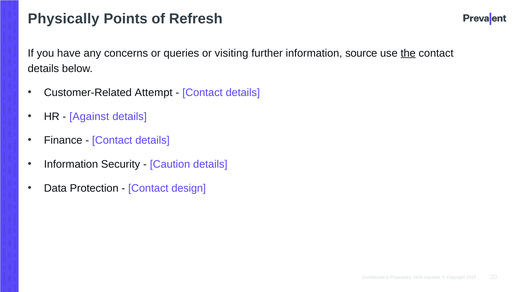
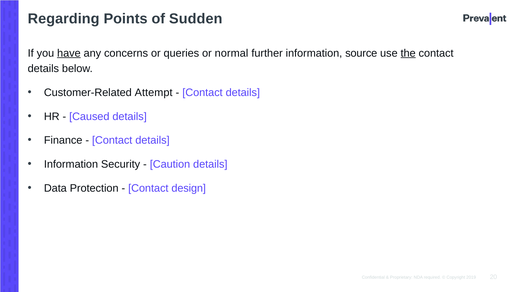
Physically: Physically -> Regarding
Refresh: Refresh -> Sudden
have underline: none -> present
visiting: visiting -> normal
Against: Against -> Caused
